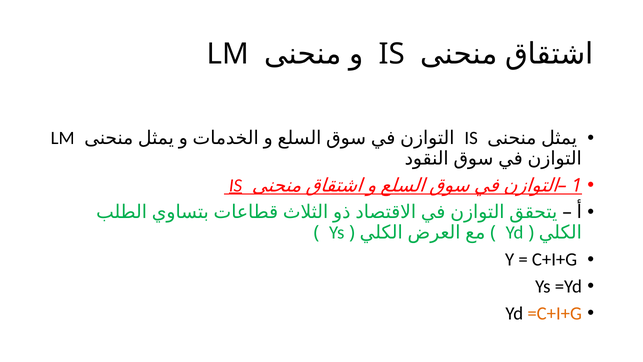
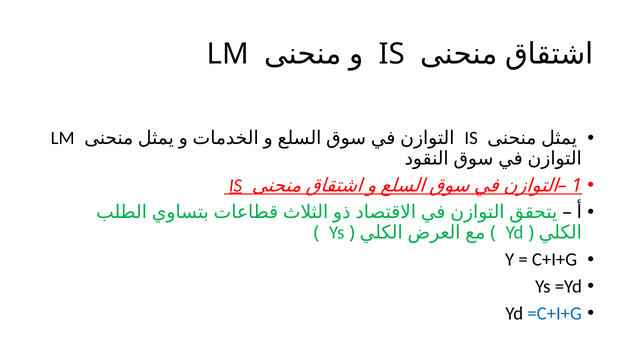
=C+I+G colour: orange -> blue
